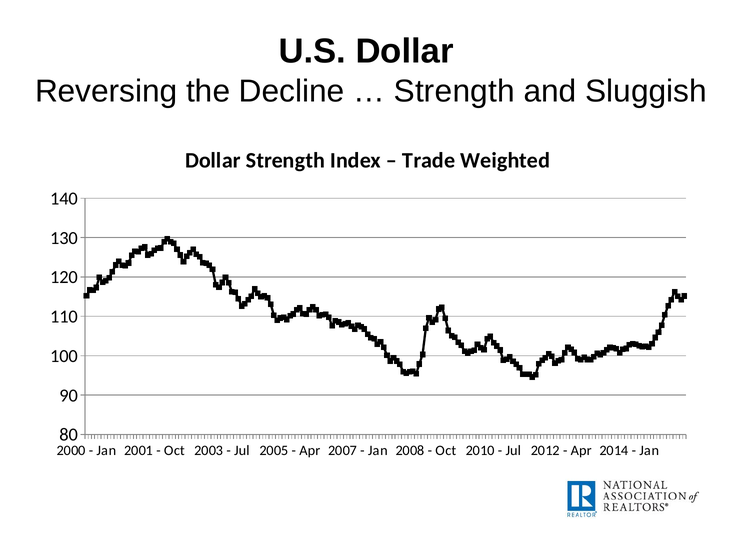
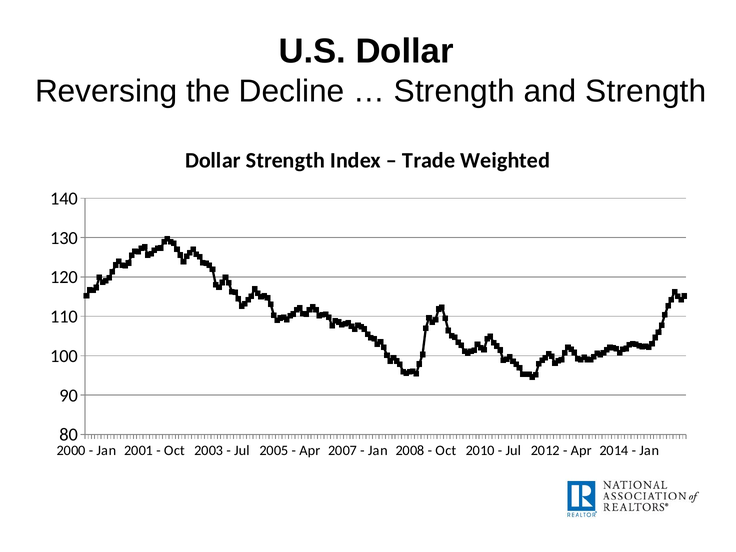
and Sluggish: Sluggish -> Strength
